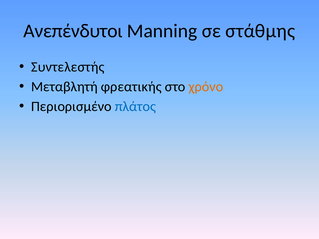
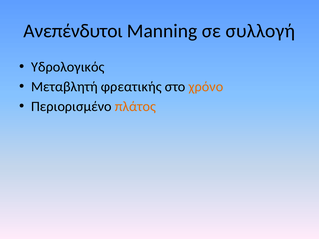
στάθμης: στάθμης -> συλλογή
Συντελεστής: Συντελεστής -> Υδρολογικός
πλάτος colour: blue -> orange
